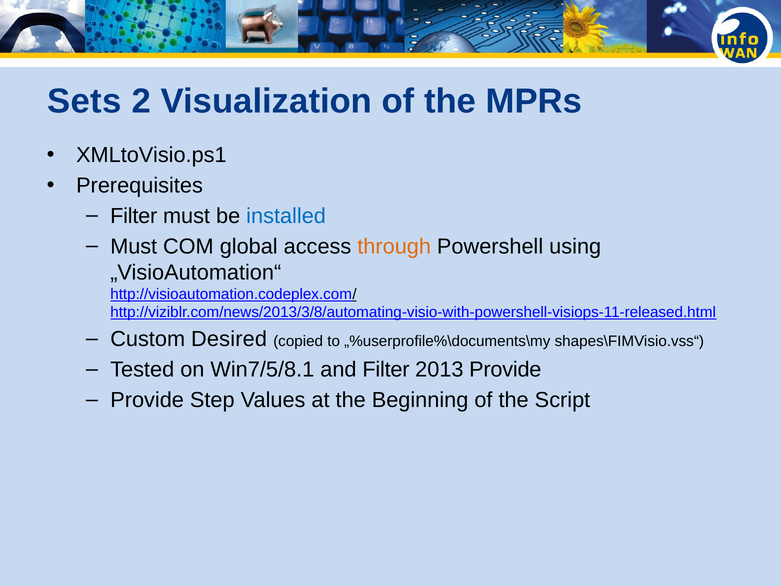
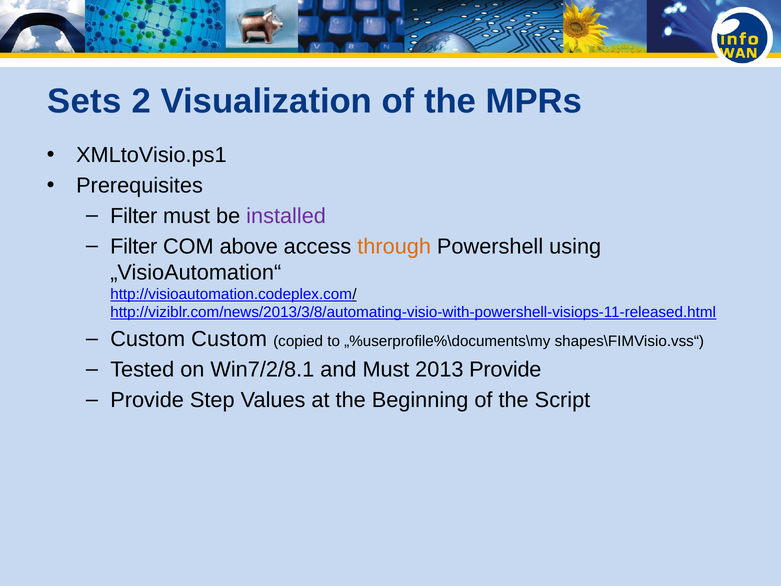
installed colour: blue -> purple
Must at (134, 246): Must -> Filter
global: global -> above
Custom Desired: Desired -> Custom
Win7/5/8.1: Win7/5/8.1 -> Win7/2/8.1
and Filter: Filter -> Must
